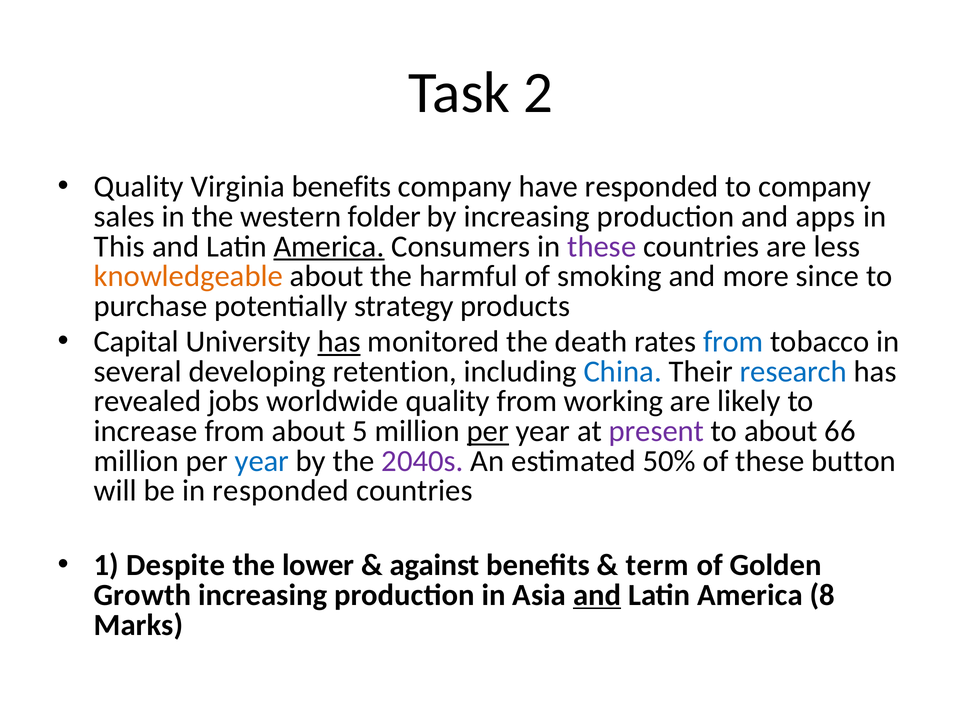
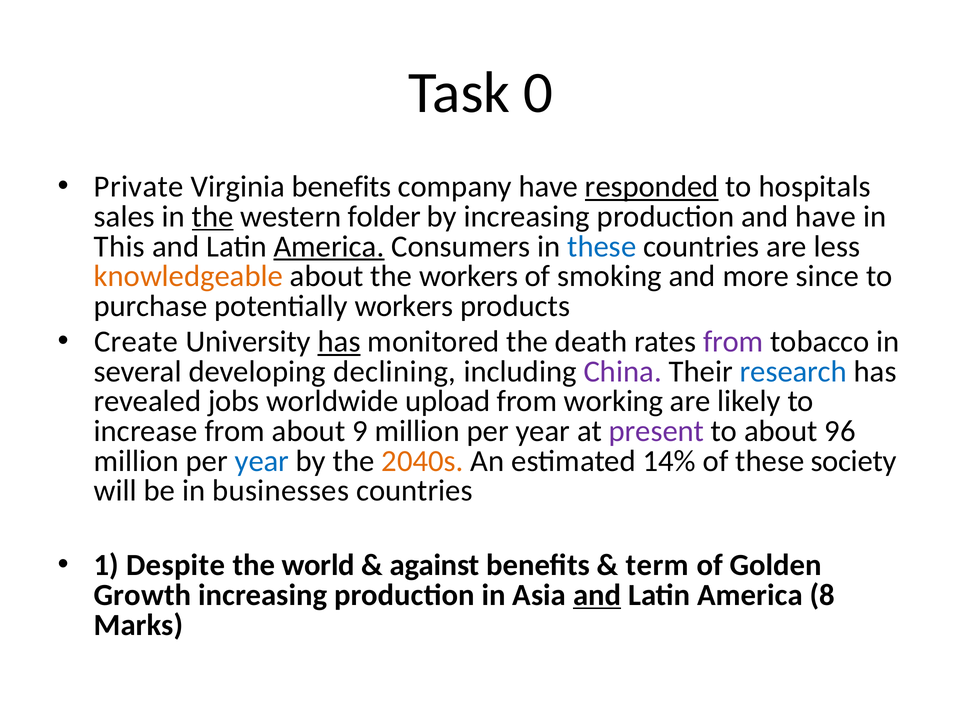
2: 2 -> 0
Quality at (139, 187): Quality -> Private
responded at (652, 187) underline: none -> present
to company: company -> hospitals
the at (213, 217) underline: none -> present
and apps: apps -> have
these at (602, 247) colour: purple -> blue
the harmful: harmful -> workers
potentially strategy: strategy -> workers
Capital: Capital -> Create
from at (733, 342) colour: blue -> purple
retention: retention -> declining
China colour: blue -> purple
worldwide quality: quality -> upload
5: 5 -> 9
per at (488, 431) underline: present -> none
66: 66 -> 96
2040s colour: purple -> orange
50%: 50% -> 14%
button: button -> society
in responded: responded -> businesses
lower: lower -> world
